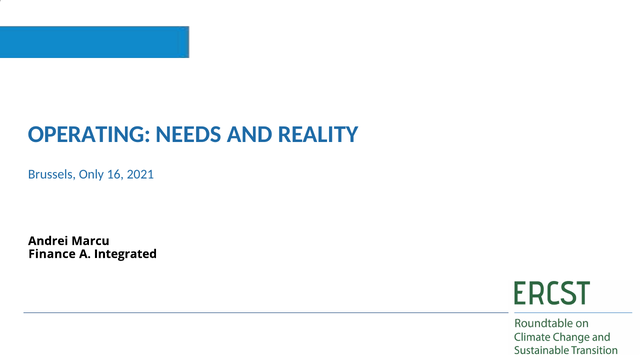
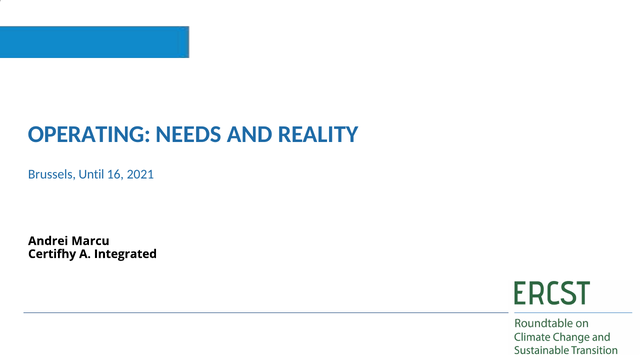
Only: Only -> Until
Finance: Finance -> Certifhy
